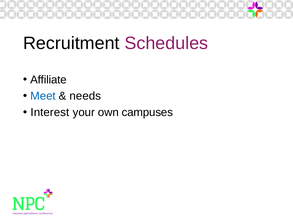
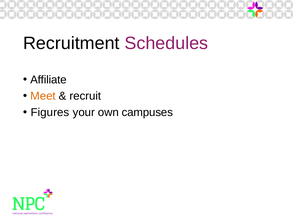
Meet colour: blue -> orange
needs: needs -> recruit
Interest: Interest -> Figures
